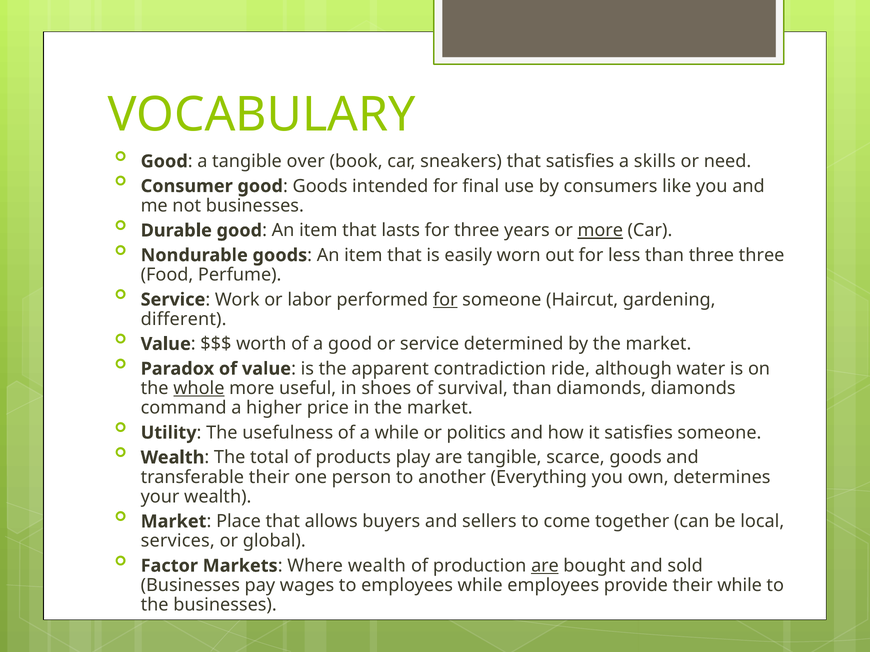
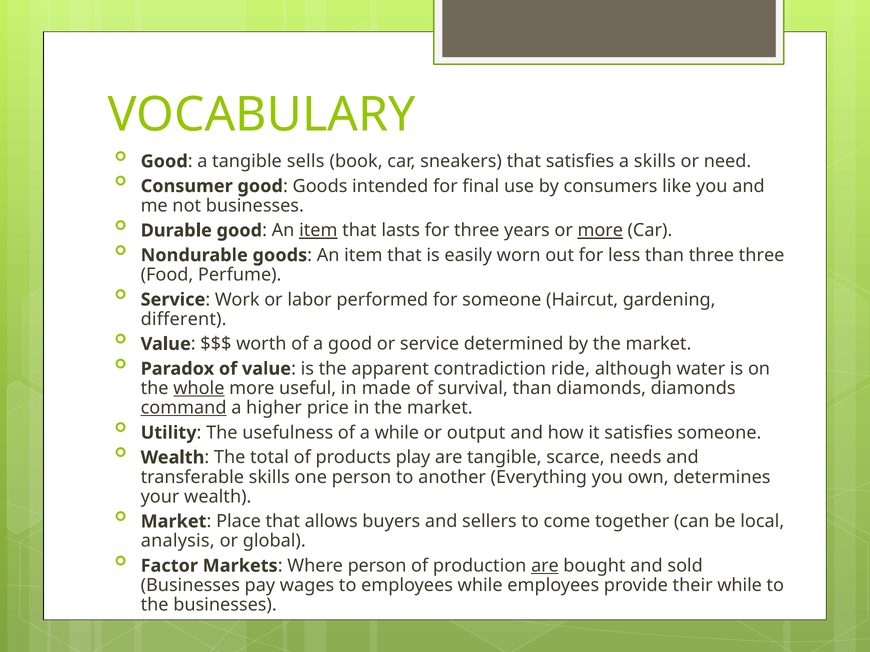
over: over -> sells
item at (318, 231) underline: none -> present
for at (445, 300) underline: present -> none
shoes: shoes -> made
command underline: none -> present
politics: politics -> output
scarce goods: goods -> needs
transferable their: their -> skills
services: services -> analysis
Where wealth: wealth -> person
